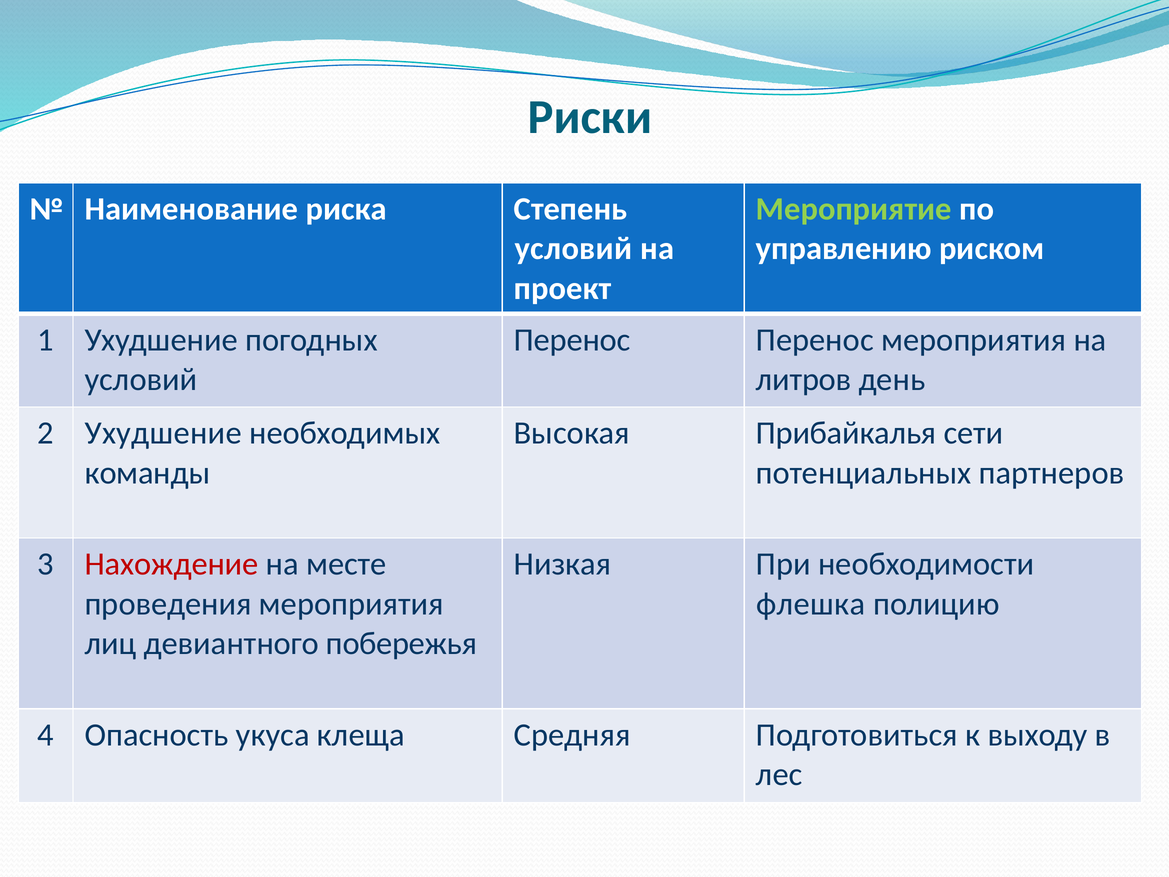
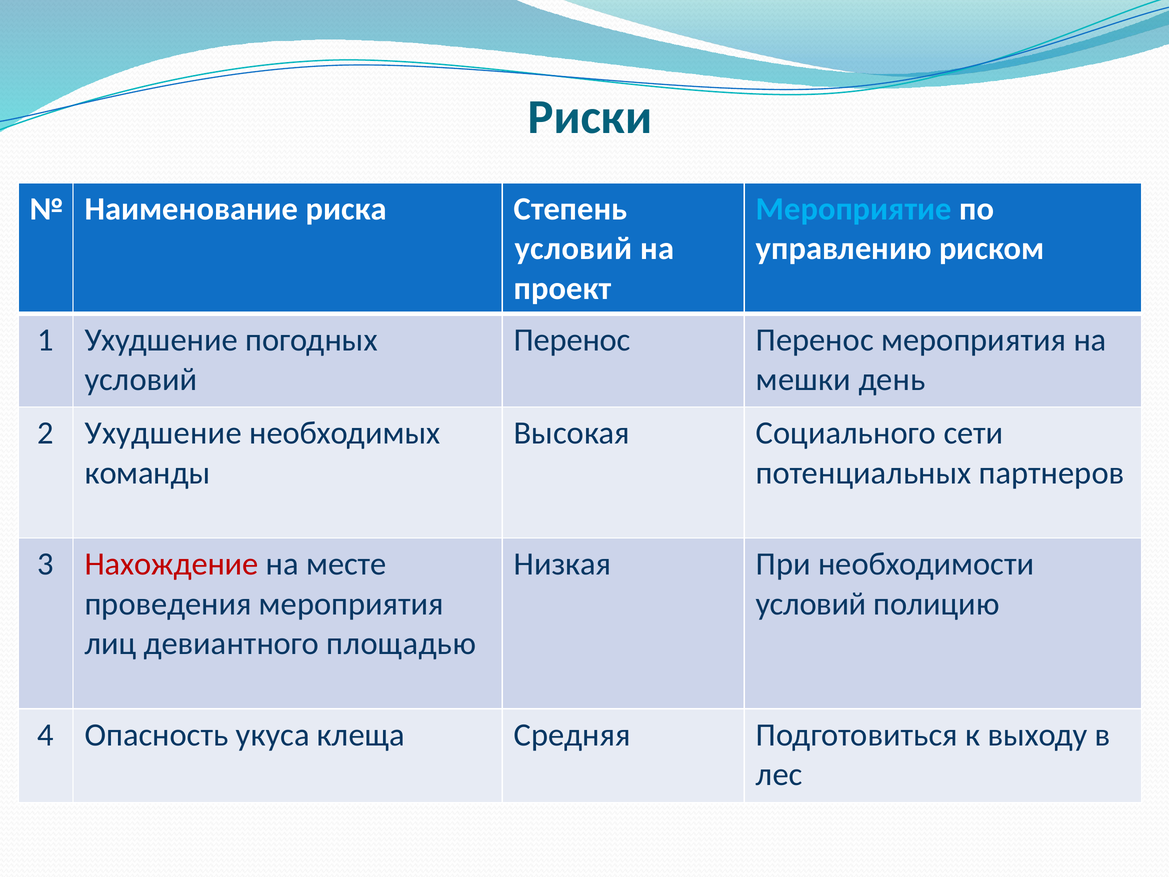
Мероприятие colour: light green -> light blue
литров: литров -> мешки
Прибайкалья: Прибайкалья -> Социального
флешка at (811, 604): флешка -> условий
побережья: побережья -> площадью
